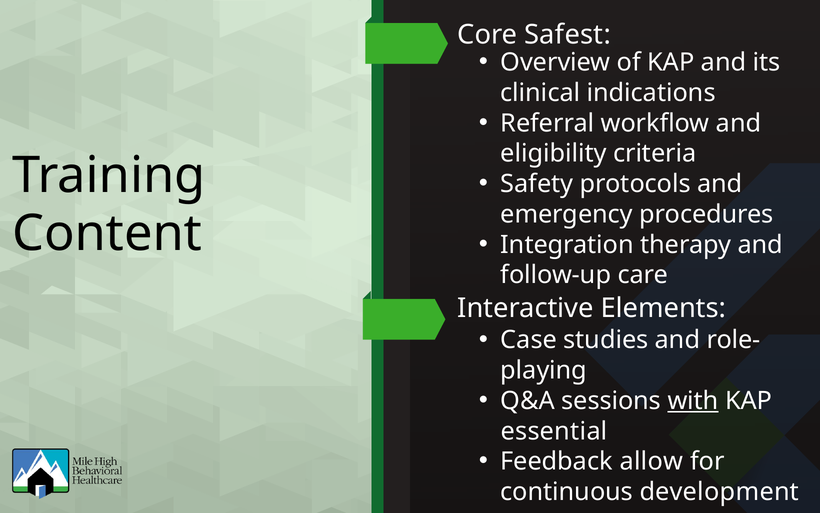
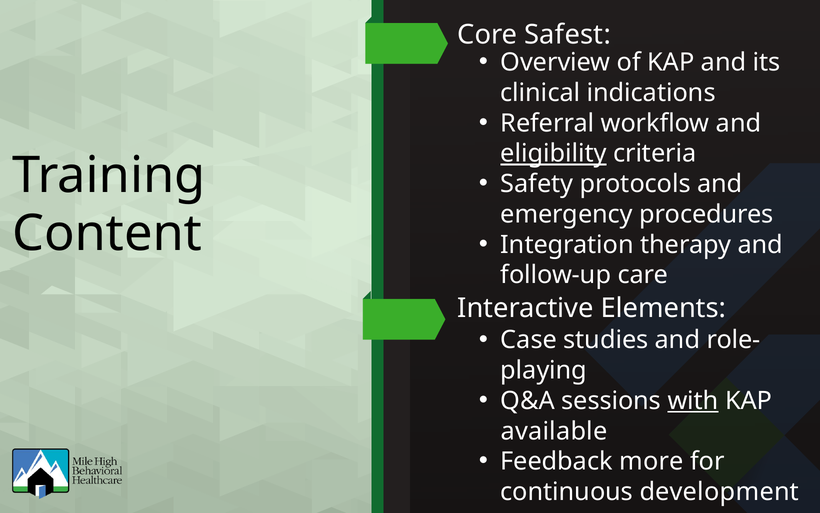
eligibility underline: none -> present
essential: essential -> available
allow: allow -> more
